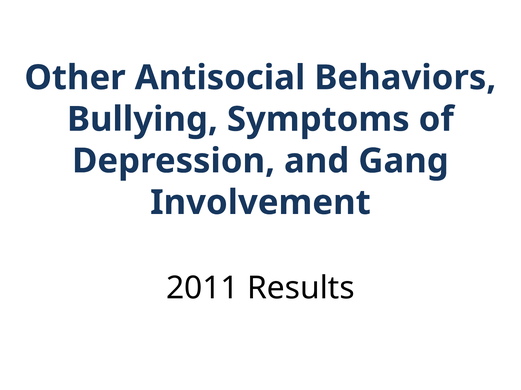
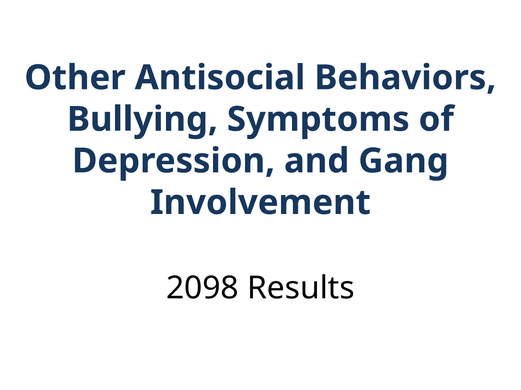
2011: 2011 -> 2098
